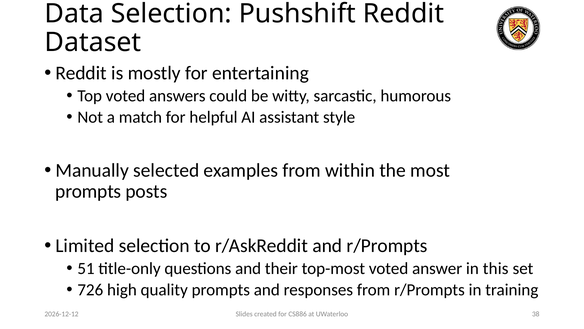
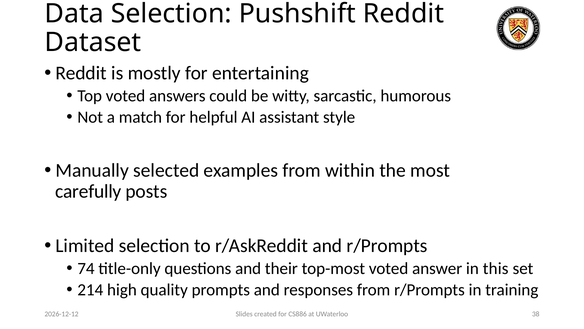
prompts at (88, 191): prompts -> carefully
51: 51 -> 74
726: 726 -> 214
